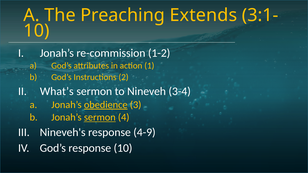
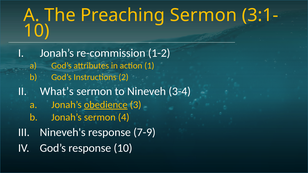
Preaching Extends: Extends -> Sermon
sermon at (100, 118) underline: present -> none
4-9: 4-9 -> 7-9
